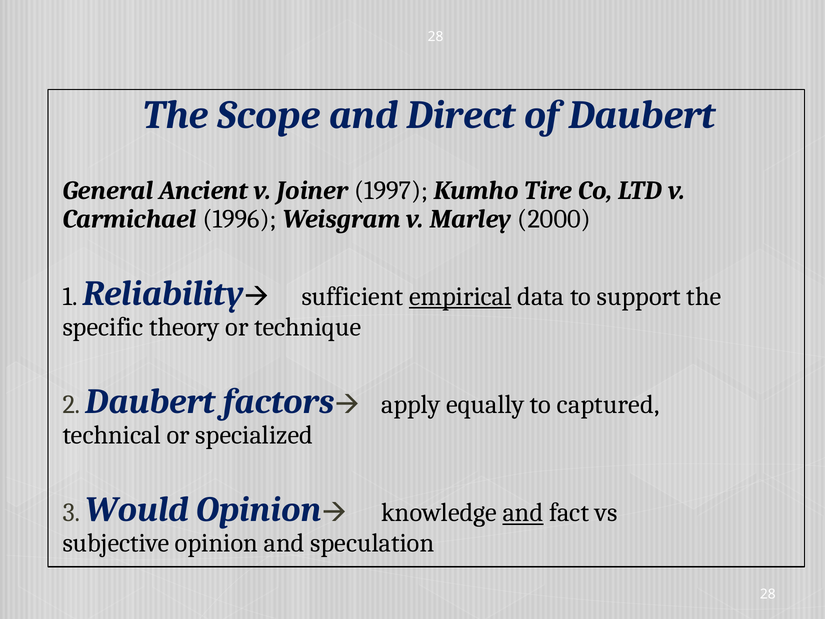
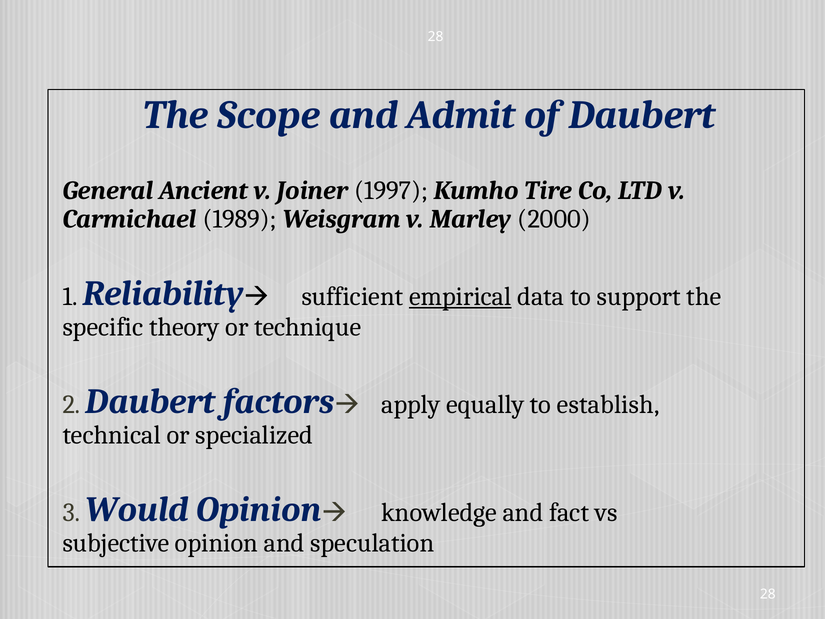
Direct: Direct -> Admit
1996: 1996 -> 1989
captured: captured -> establish
and at (523, 513) underline: present -> none
